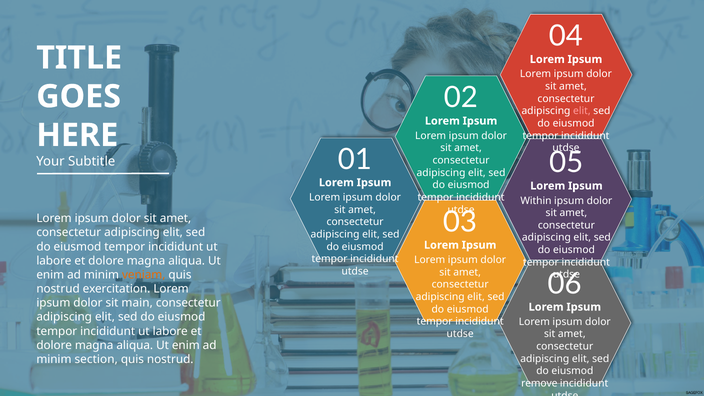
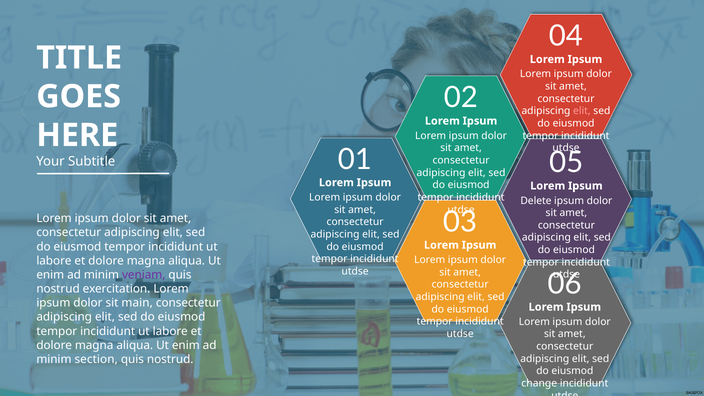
Within: Within -> Delete
veniam colour: orange -> purple
remove: remove -> change
